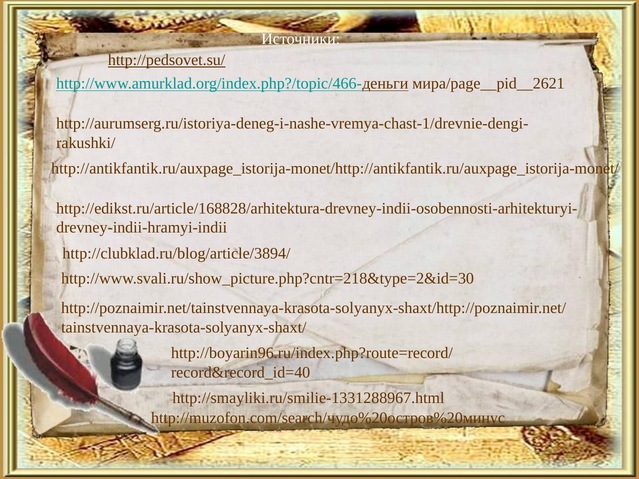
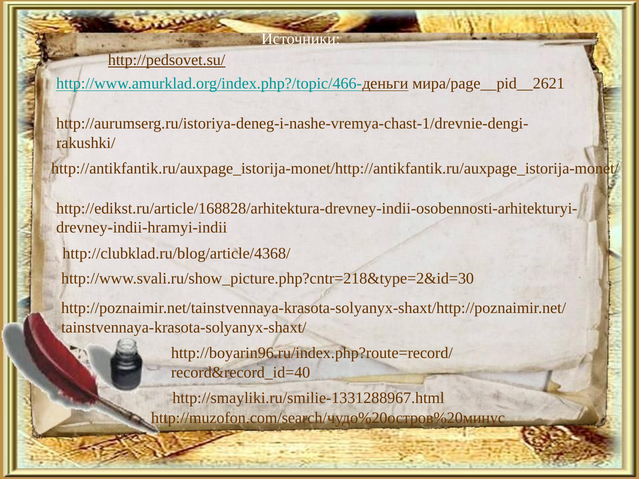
http://clubklad.ru/blog/article/3894/: http://clubklad.ru/blog/article/3894/ -> http://clubklad.ru/blog/article/4368/
